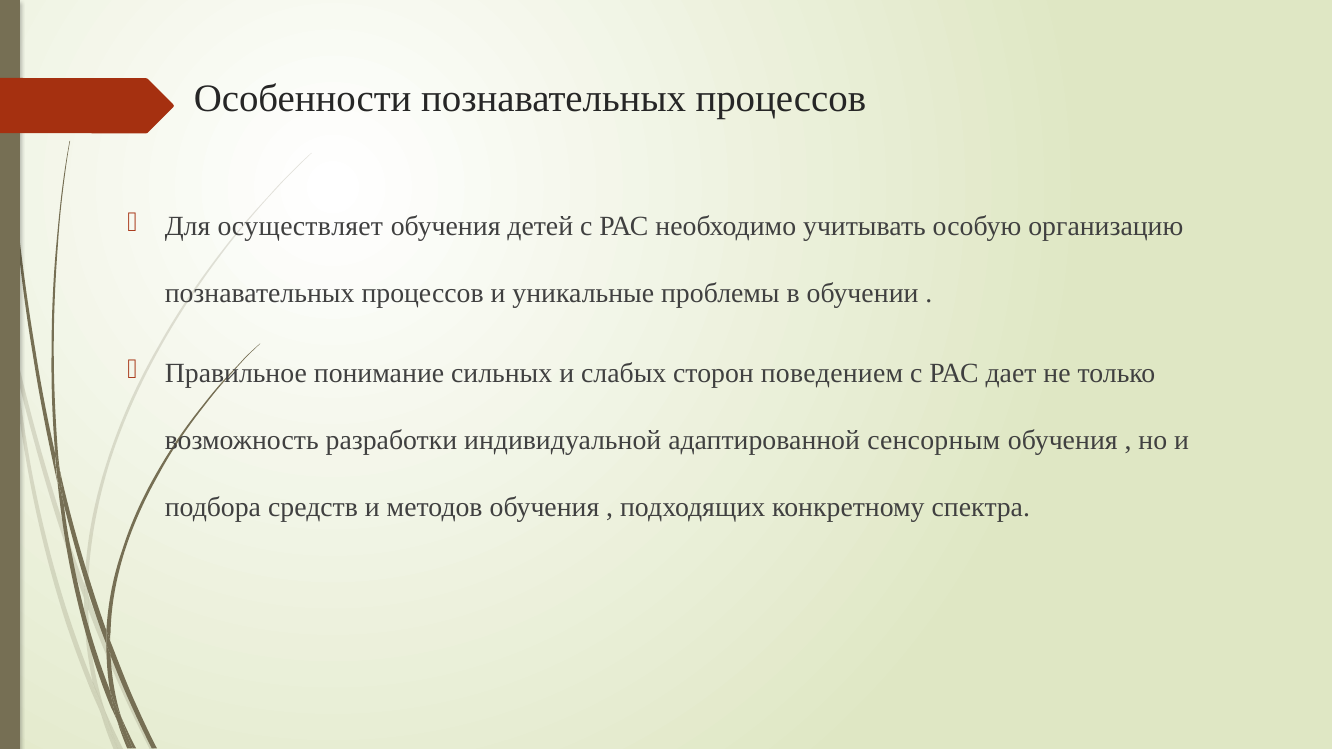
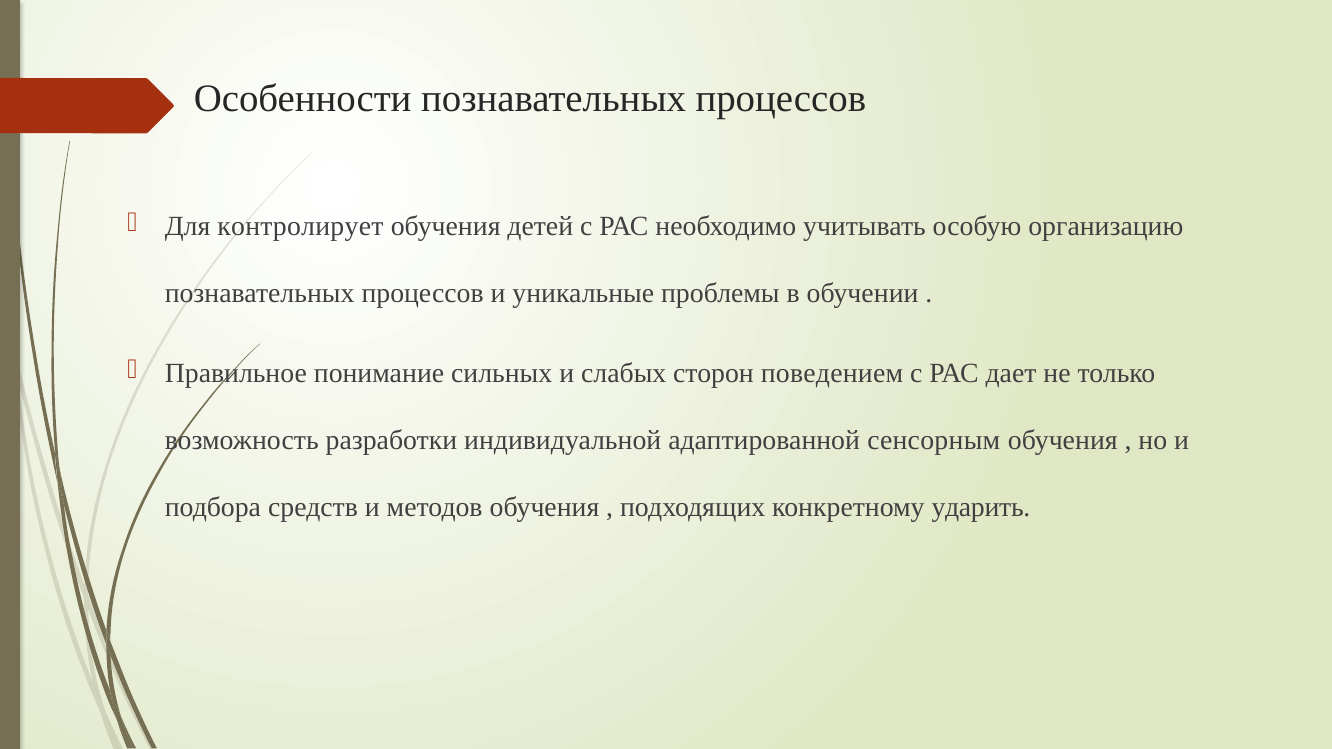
осуществляет: осуществляет -> контролирует
спектра: спектра -> ударить
